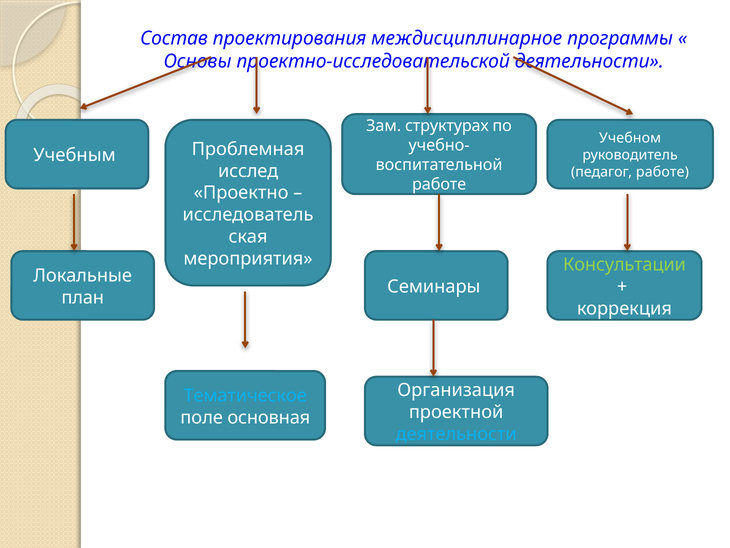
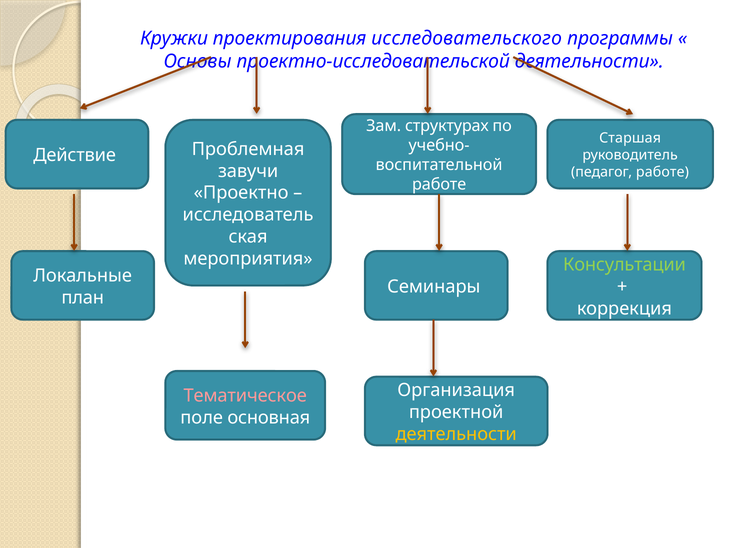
Состав: Состав -> Кружки
междисциплинарное: междисциплинарное -> исследовательского
Учебном: Учебном -> Старшая
Учебным: Учебным -> Действие
исслед: исслед -> завучи
Тематическое colour: light blue -> pink
деятельности at (456, 434) colour: light blue -> yellow
